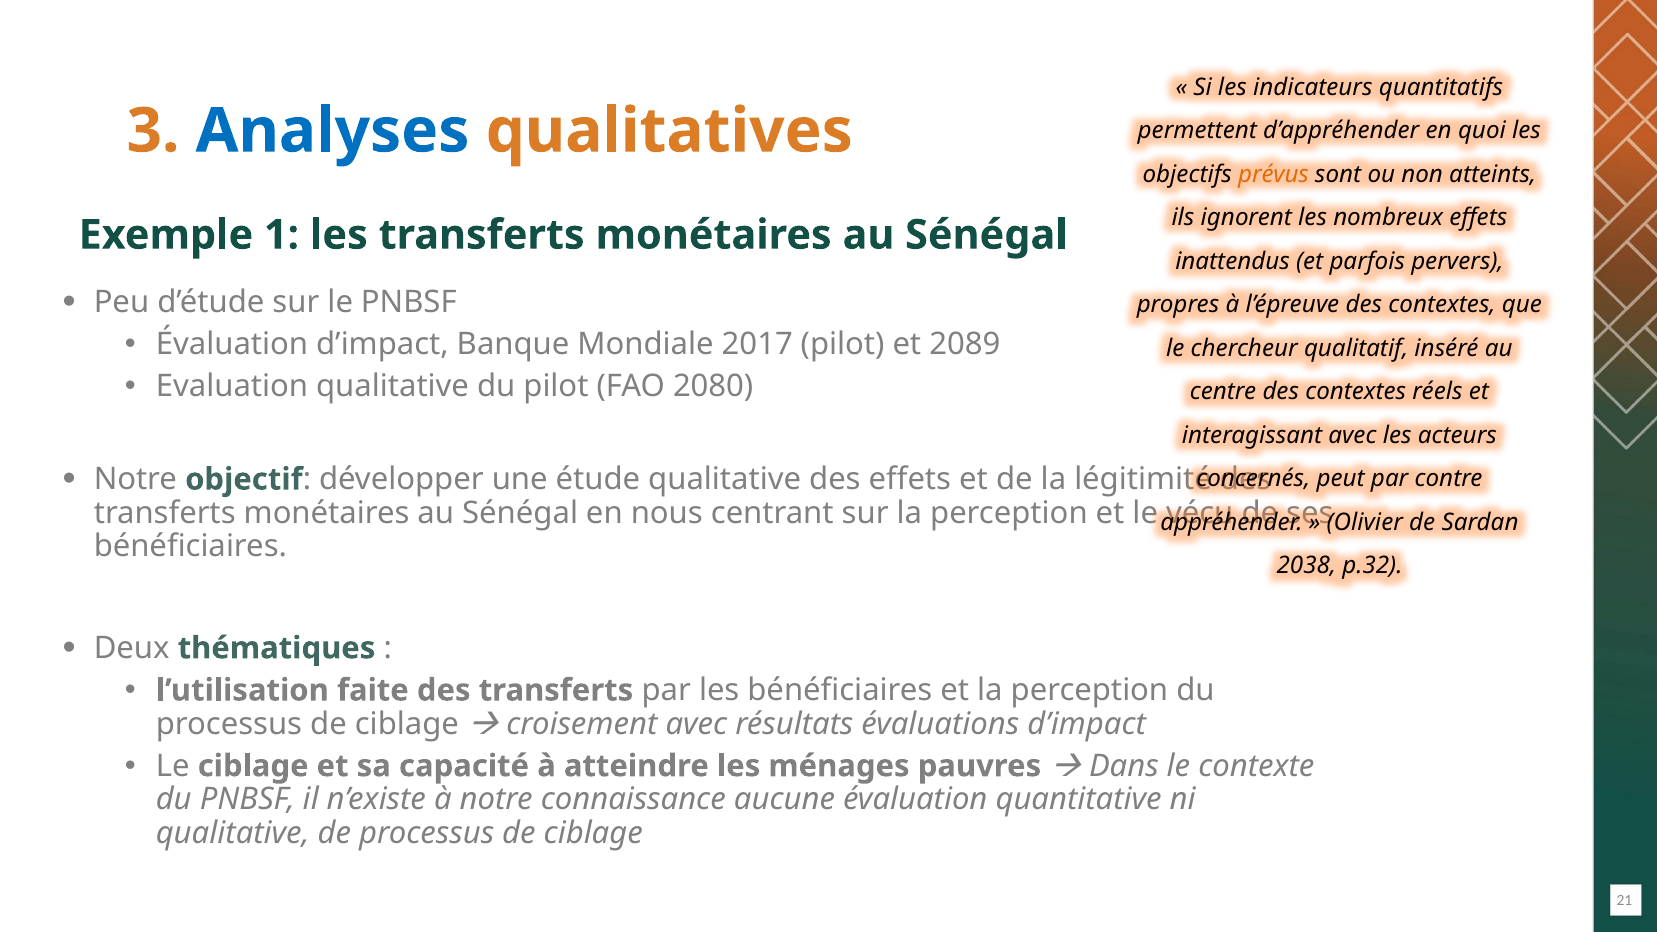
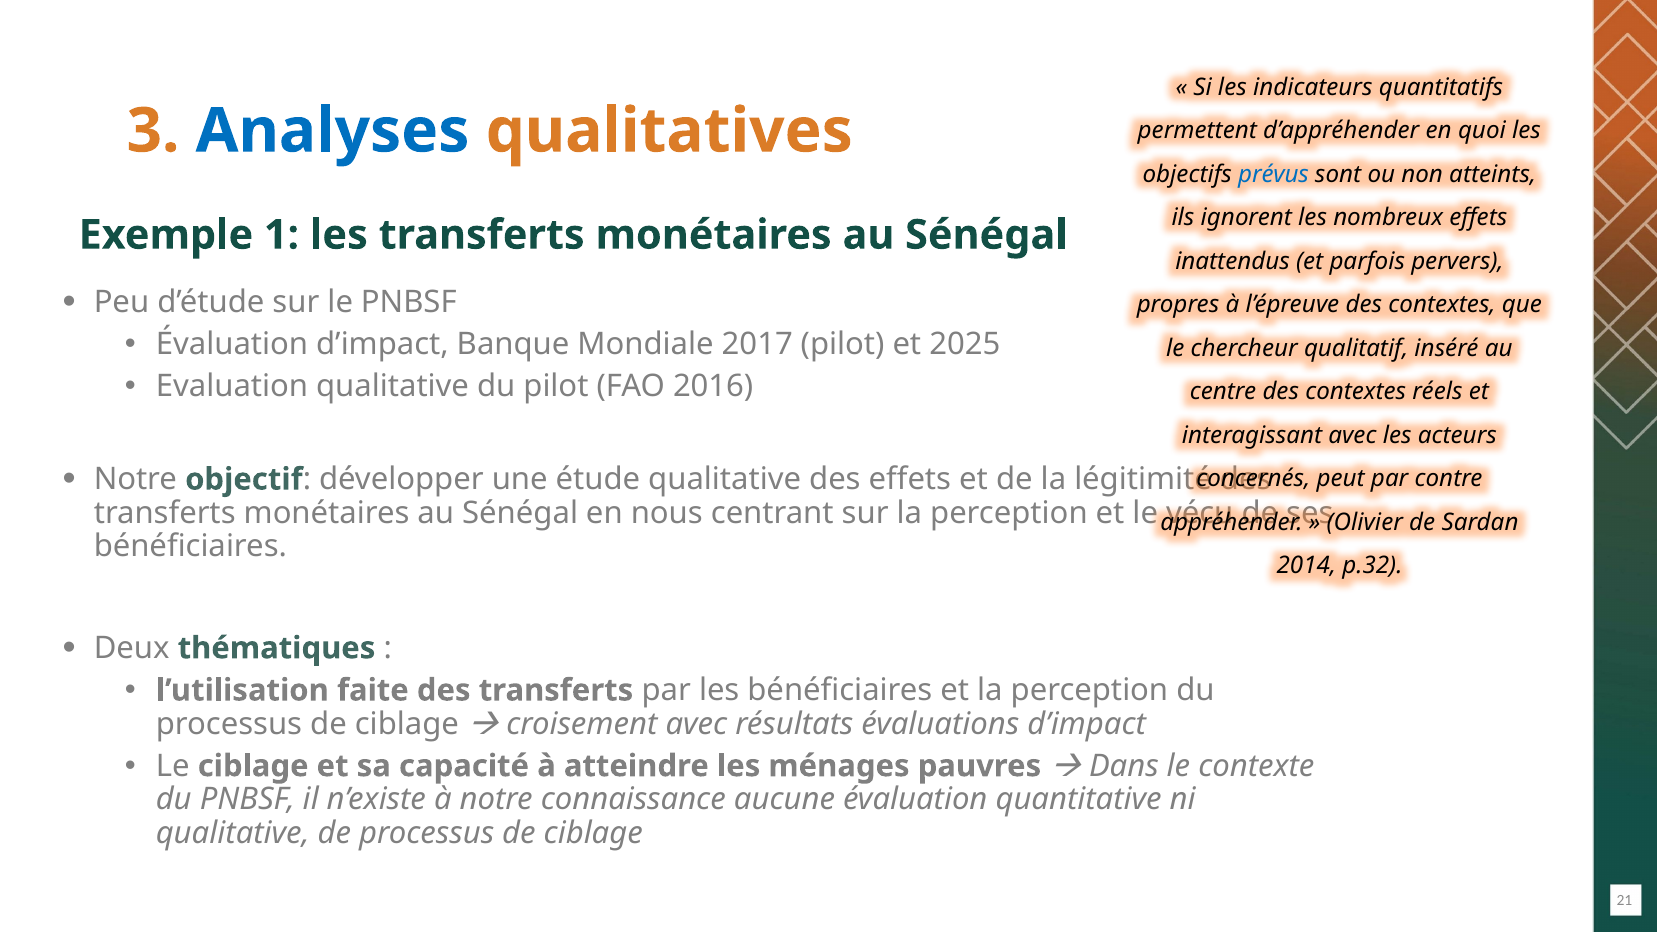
prévus colour: orange -> blue
2089: 2089 -> 2025
2080: 2080 -> 2016
2038: 2038 -> 2014
